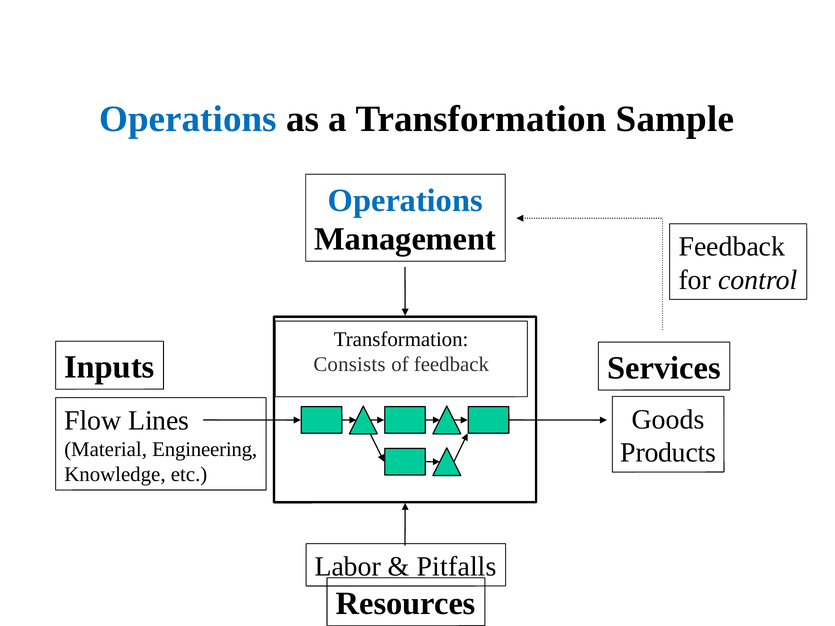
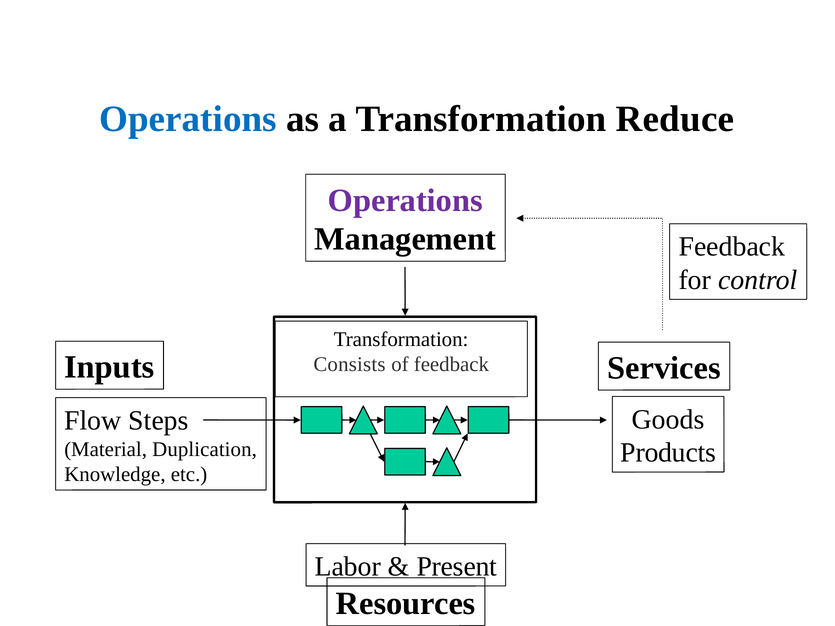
Sample: Sample -> Reduce
Operations at (405, 200) colour: blue -> purple
Lines: Lines -> Steps
Engineering: Engineering -> Duplication
Pitfalls: Pitfalls -> Present
